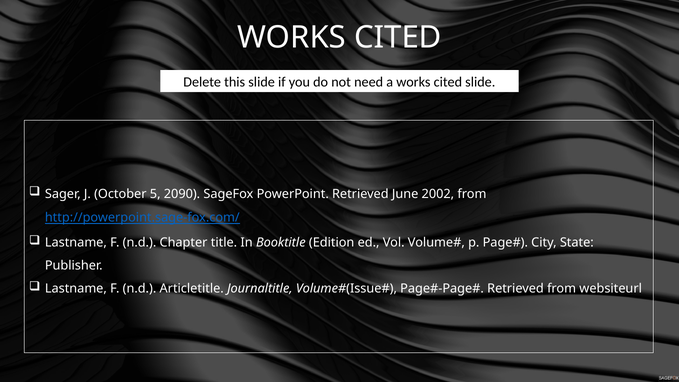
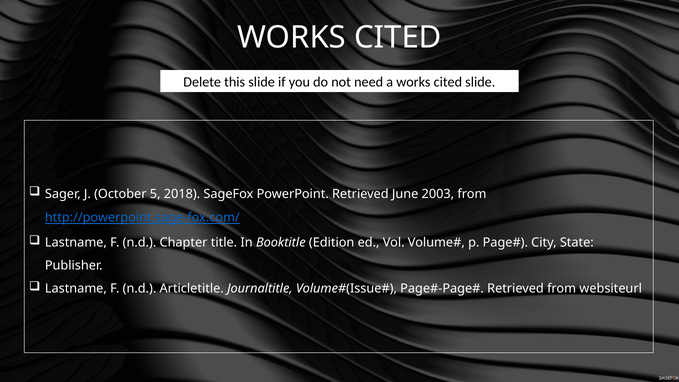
2090: 2090 -> 2018
2002: 2002 -> 2003
